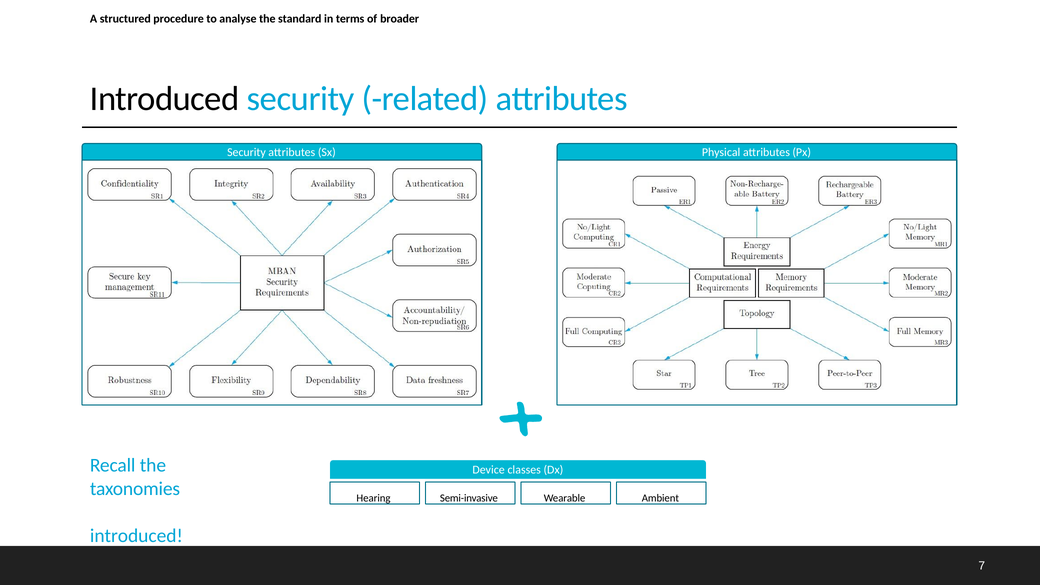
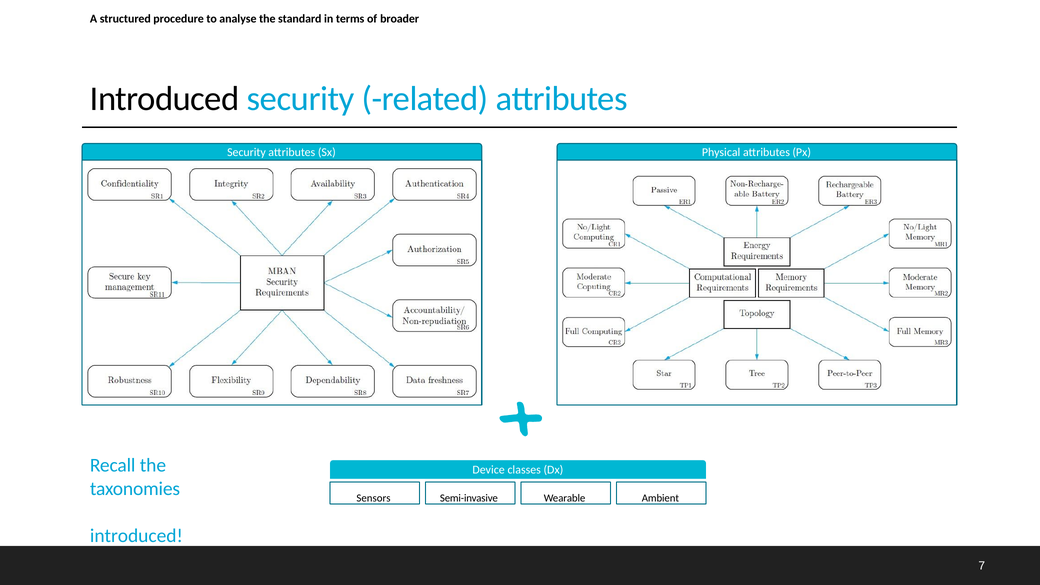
Hearing: Hearing -> Sensors
